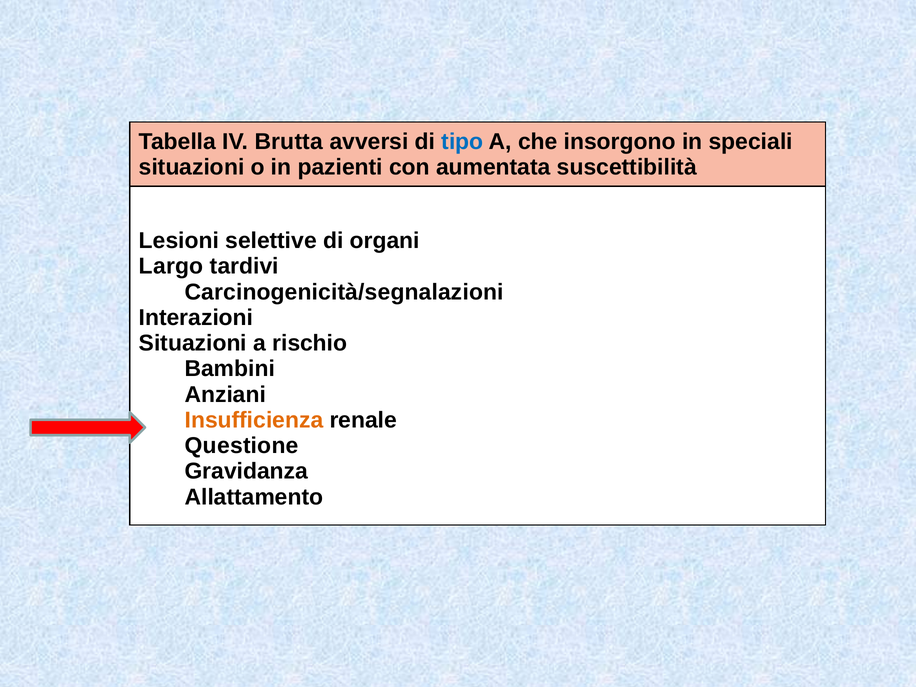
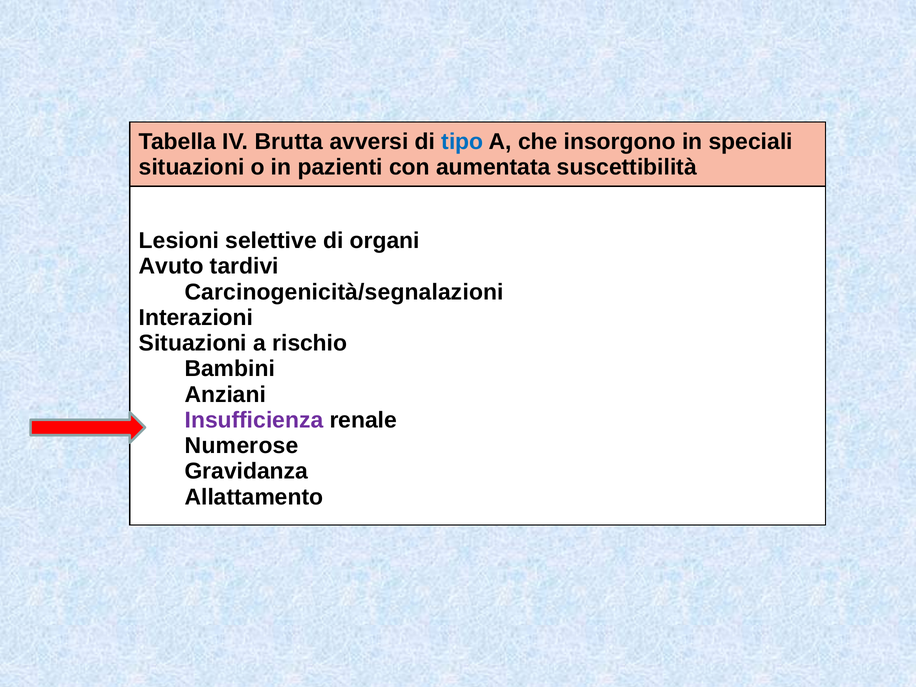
Largo: Largo -> Avuto
Insufficienza colour: orange -> purple
Questione: Questione -> Numerose
